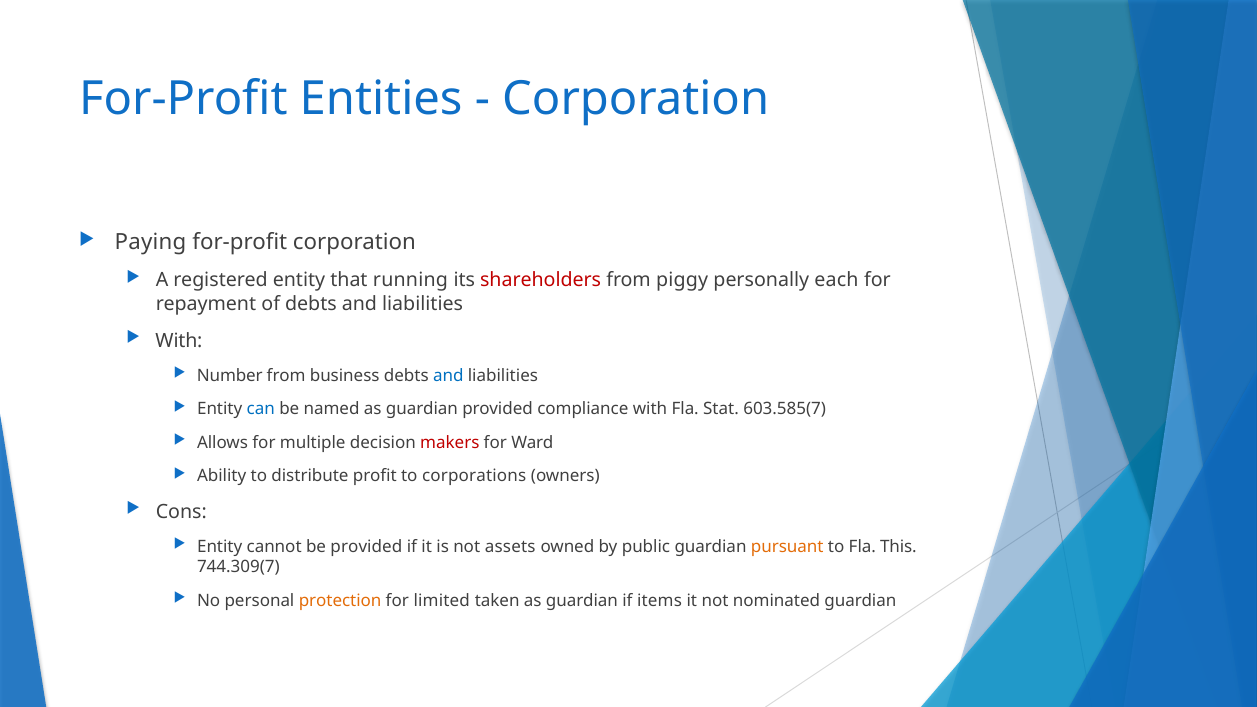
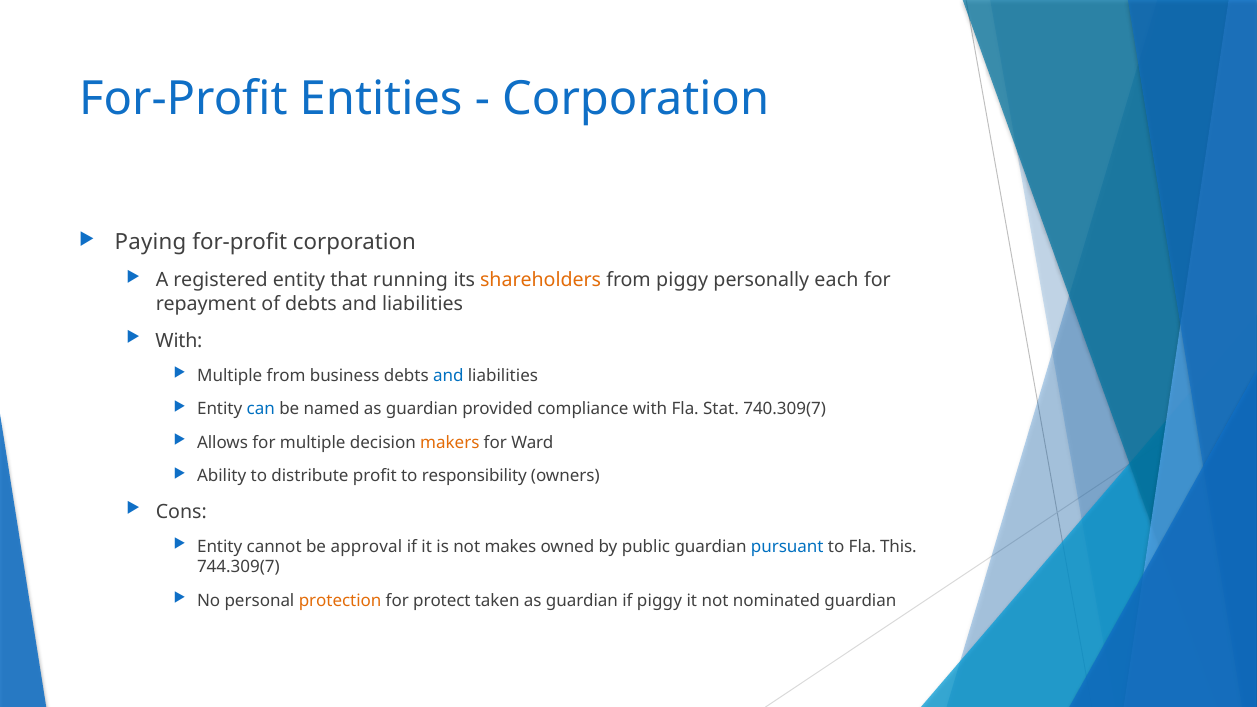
shareholders colour: red -> orange
Number at (230, 376): Number -> Multiple
603.585(7: 603.585(7 -> 740.309(7
makers colour: red -> orange
corporations: corporations -> responsibility
be provided: provided -> approval
assets: assets -> makes
pursuant colour: orange -> blue
limited: limited -> protect
if items: items -> piggy
